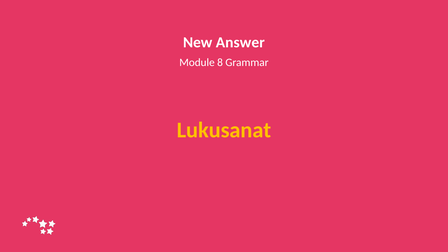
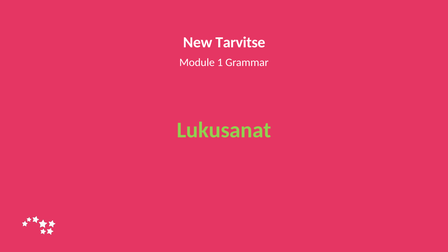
Answer: Answer -> Tarvitse
8: 8 -> 1
Lukusanat colour: yellow -> light green
